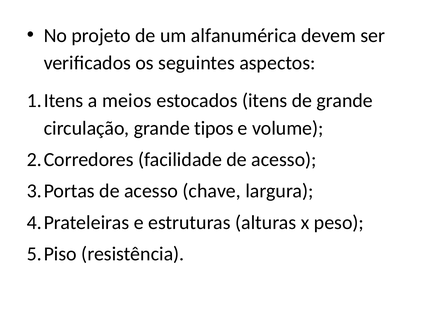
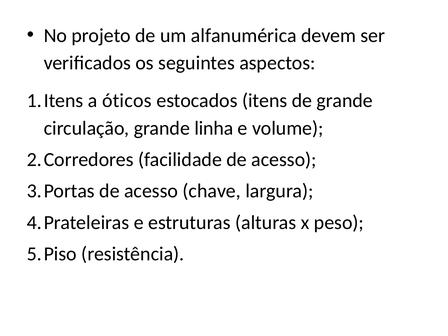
meios: meios -> óticos
tipos: tipos -> linha
